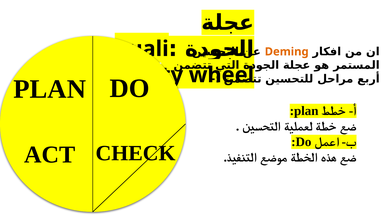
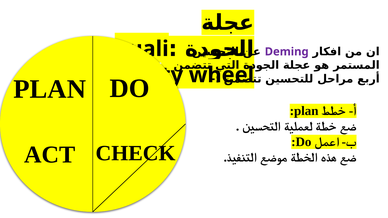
Deming colour: orange -> purple
